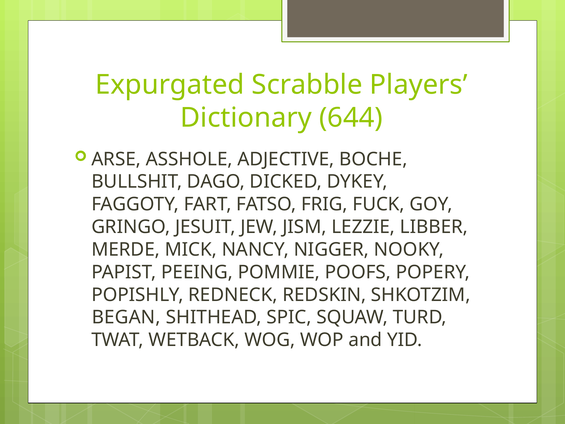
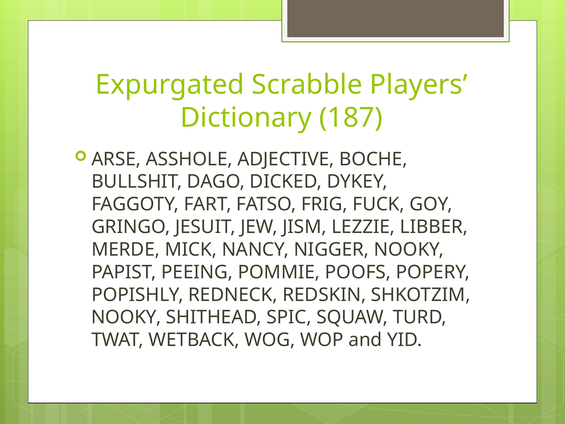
644: 644 -> 187
BEGAN at (126, 317): BEGAN -> NOOKY
